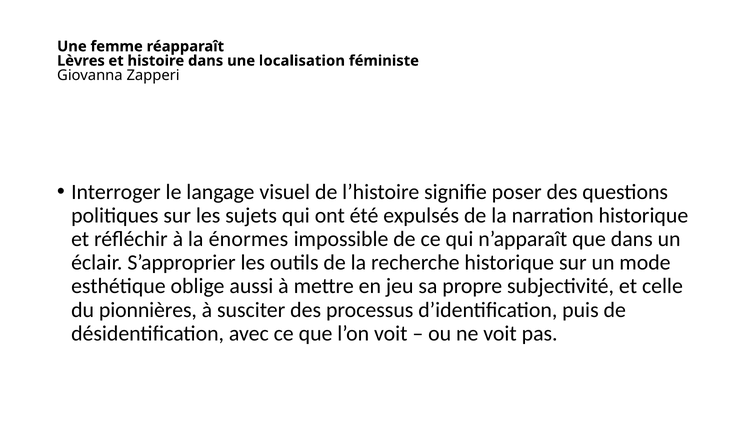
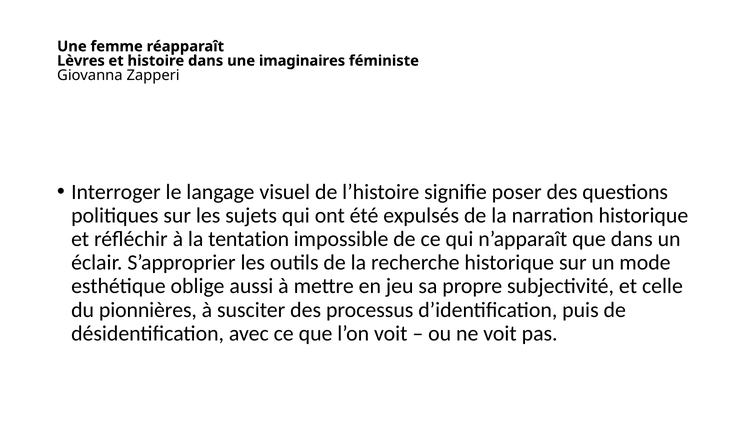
localisation: localisation -> imaginaires
énormes: énormes -> tentation
